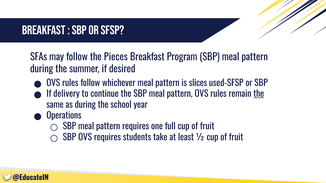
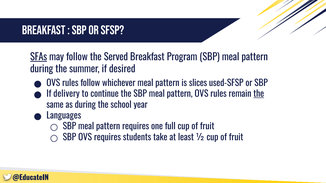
SFAs underline: none -> present
Pieces: Pieces -> Served
Operations: Operations -> Languages
